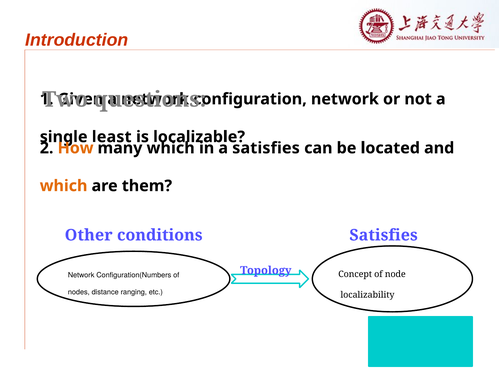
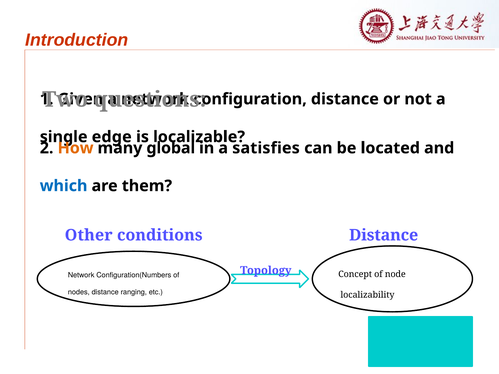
configuration network: network -> distance
least: least -> edge
many which: which -> global
which at (64, 186) colour: orange -> blue
Satisfies at (384, 235): Satisfies -> Distance
